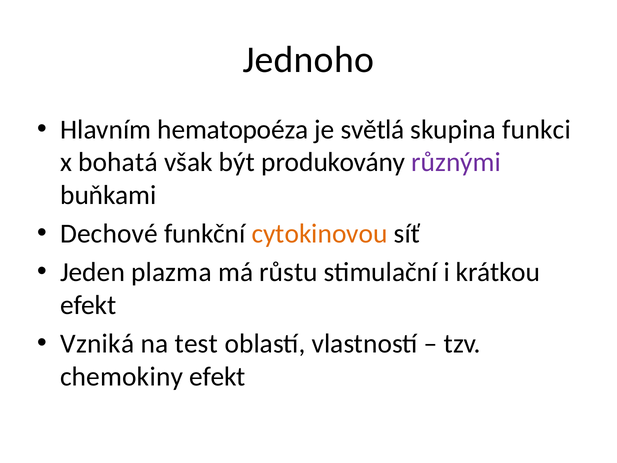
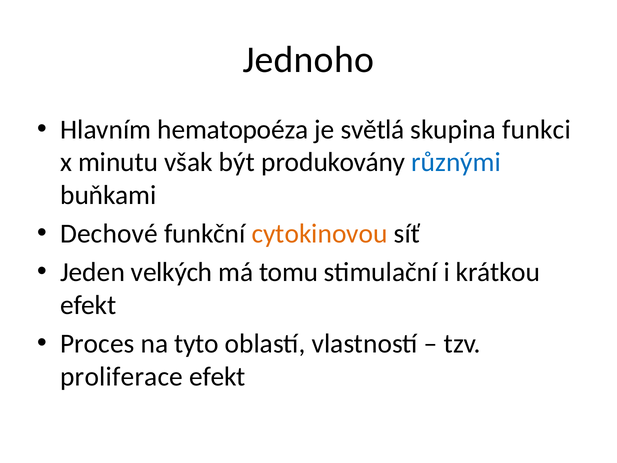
bohatá: bohatá -> minutu
různými colour: purple -> blue
plazma: plazma -> velkých
růstu: růstu -> tomu
Vzniká: Vzniká -> Proces
test: test -> tyto
chemokiny: chemokiny -> proliferace
